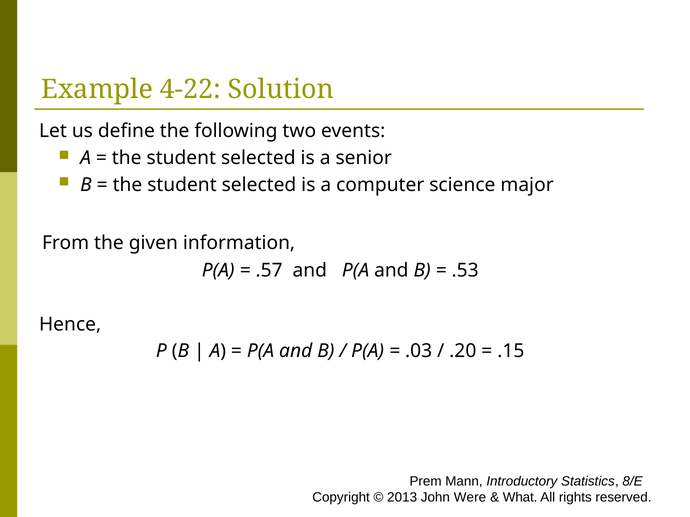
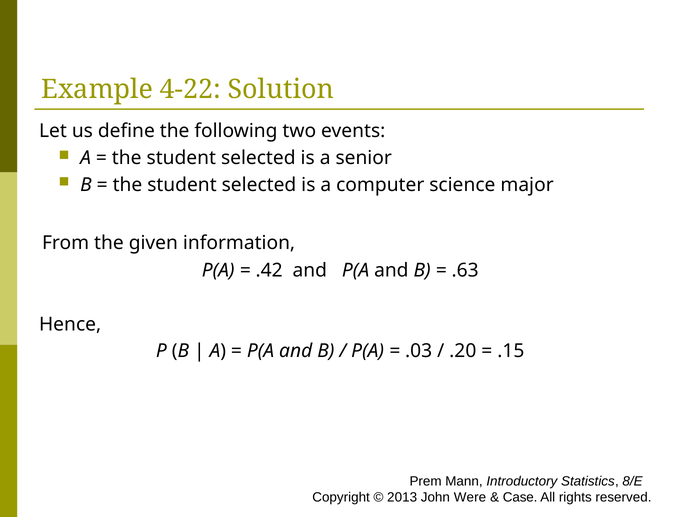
.57: .57 -> .42
.53: .53 -> .63
What: What -> Case
